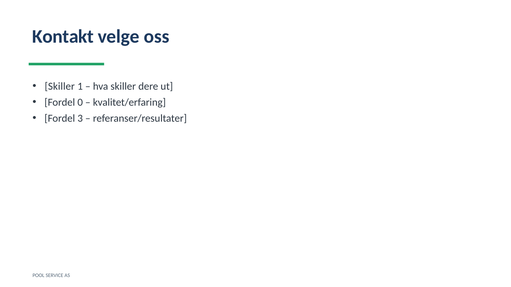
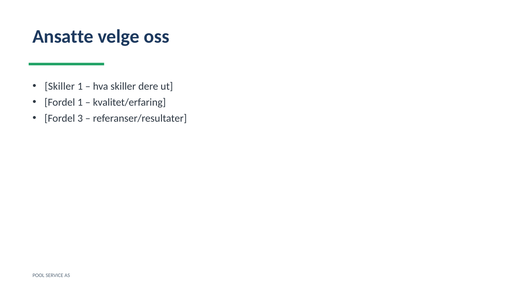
Kontakt: Kontakt -> Ansatte
Fordel 0: 0 -> 1
